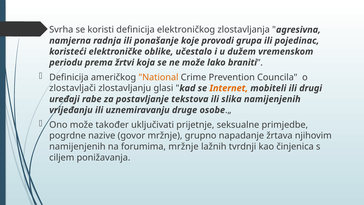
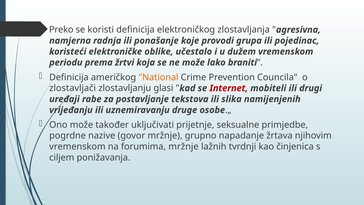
Svrha: Svrha -> Preko
Internet colour: orange -> red
namijenjenih at (77, 146): namijenjenih -> vremenskom
